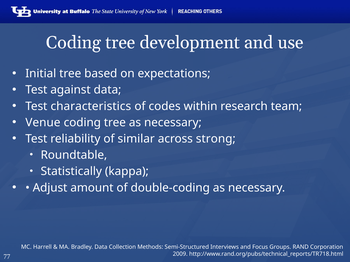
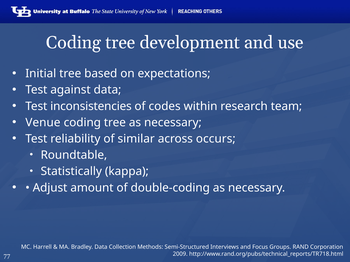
characteristics: characteristics -> inconsistencies
strong: strong -> occurs
